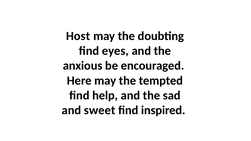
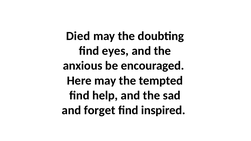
Host: Host -> Died
sweet: sweet -> forget
